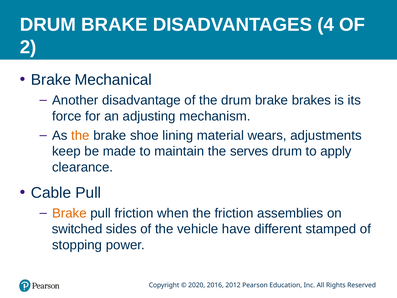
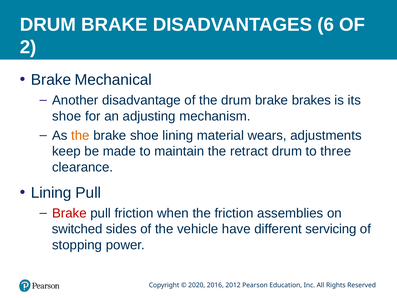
4: 4 -> 6
force at (67, 116): force -> shoe
serves: serves -> retract
apply: apply -> three
Cable at (51, 193): Cable -> Lining
Brake at (69, 213) colour: orange -> red
stamped: stamped -> servicing
